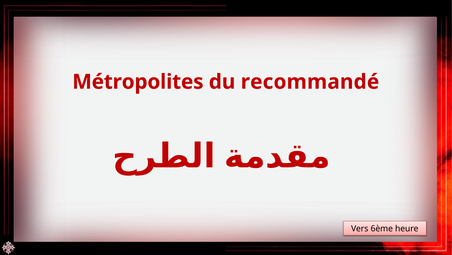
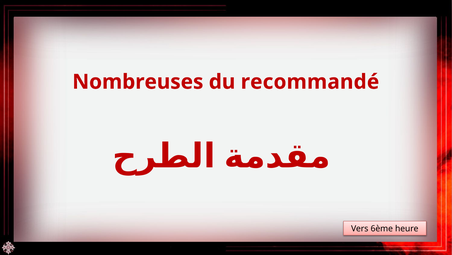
Métropolites: Métropolites -> Nombreuses
